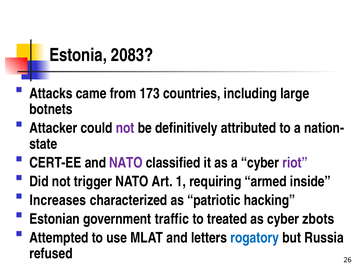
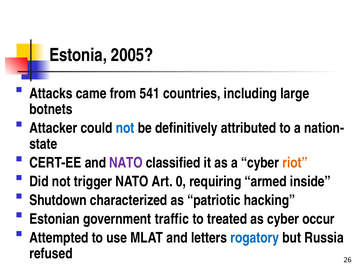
2083: 2083 -> 2005
173: 173 -> 541
not at (125, 128) colour: purple -> blue
riot colour: purple -> orange
1: 1 -> 0
Increases: Increases -> Shutdown
zbots: zbots -> occur
